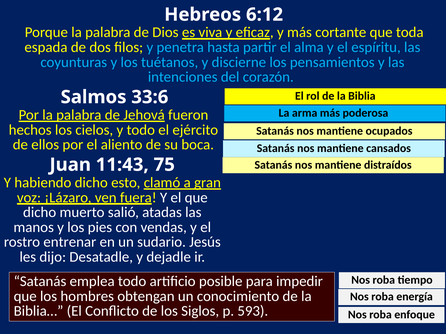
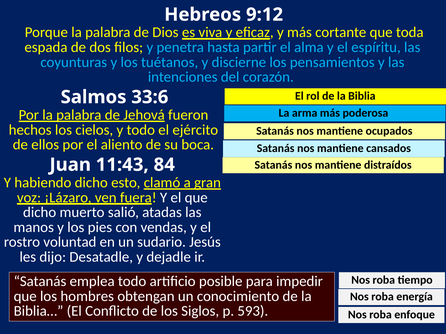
6:12: 6:12 -> 9:12
75: 75 -> 84
entrenar: entrenar -> voluntad
